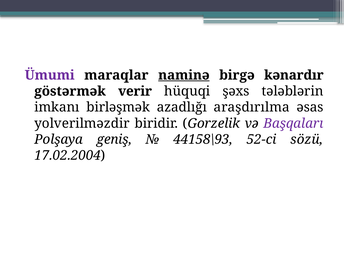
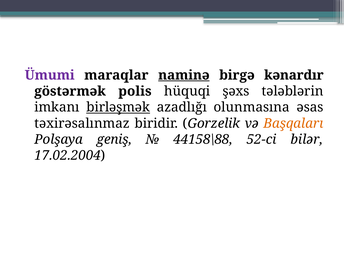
verir: verir -> polis
birləşmək underline: none -> present
araşdırılma: araşdırılma -> olunmasına
yolverilməzdir: yolverilməzdir -> təxirəsalınmaz
Başqaları colour: purple -> orange
44158\93: 44158\93 -> 44158\88
sözü: sözü -> bilər
